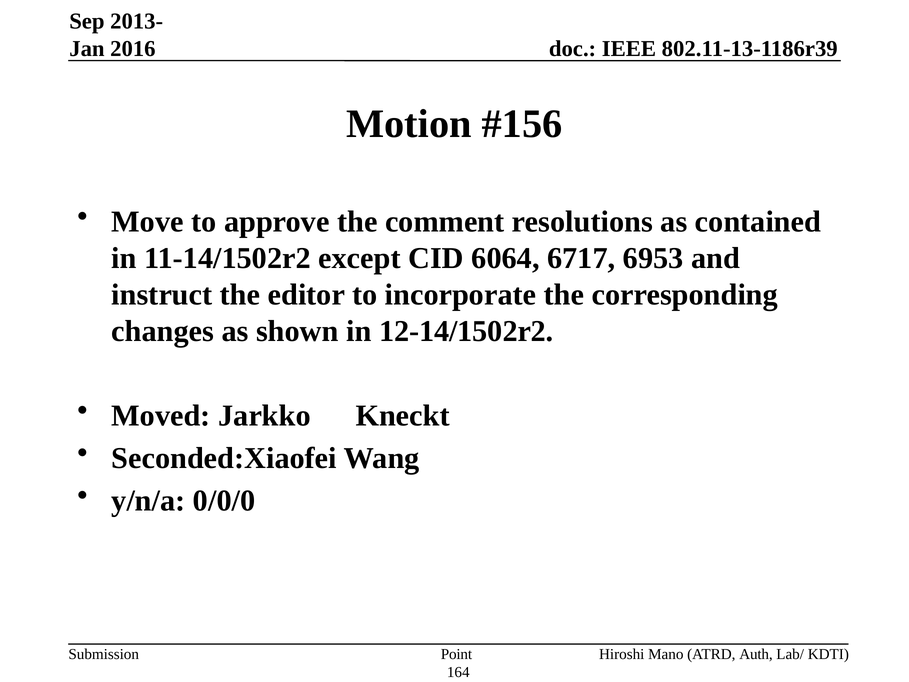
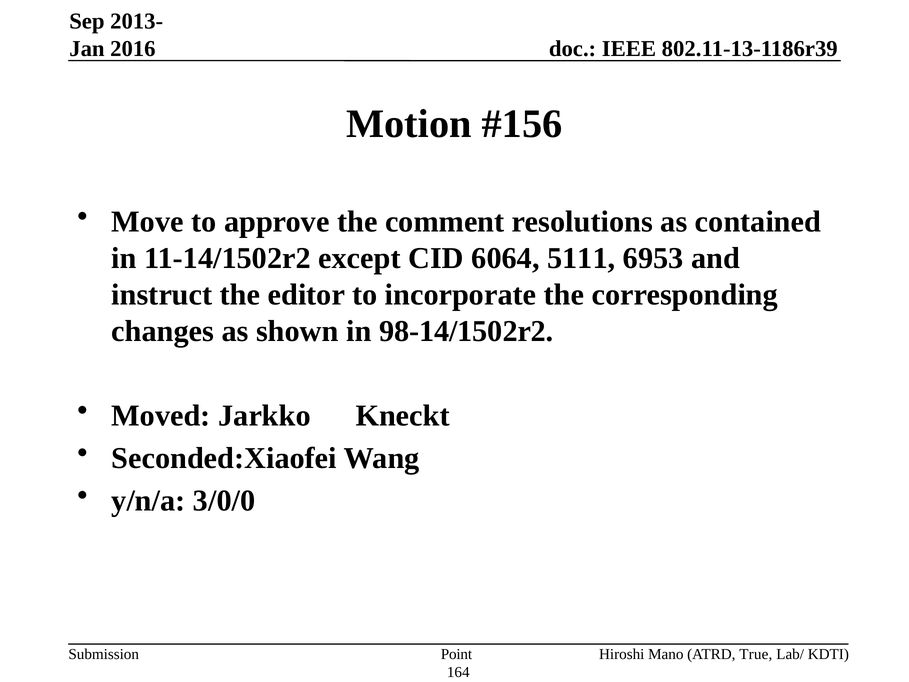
6717: 6717 -> 5111
12-14/1502r2: 12-14/1502r2 -> 98-14/1502r2
0/0/0: 0/0/0 -> 3/0/0
Auth: Auth -> True
